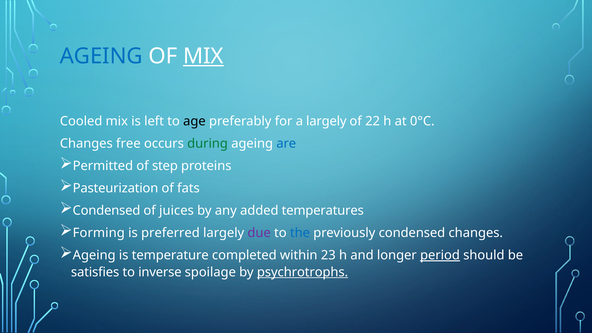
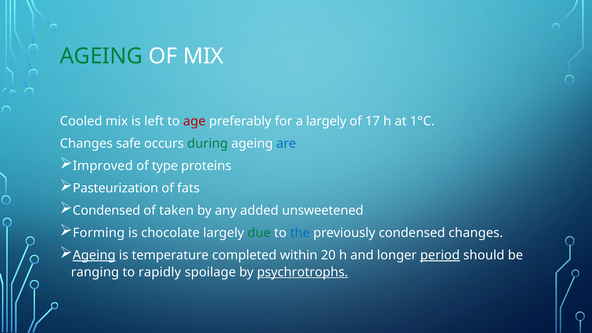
AGEING at (101, 56) colour: blue -> green
MIX at (203, 56) underline: present -> none
age colour: black -> red
22: 22 -> 17
0°C: 0°C -> 1°C
free: free -> safe
Permitted: Permitted -> Improved
step: step -> type
juices: juices -> taken
temperatures: temperatures -> unsweetened
preferred: preferred -> chocolate
due colour: purple -> green
Ageing at (94, 255) underline: none -> present
23: 23 -> 20
satisfies: satisfies -> ranging
inverse: inverse -> rapidly
